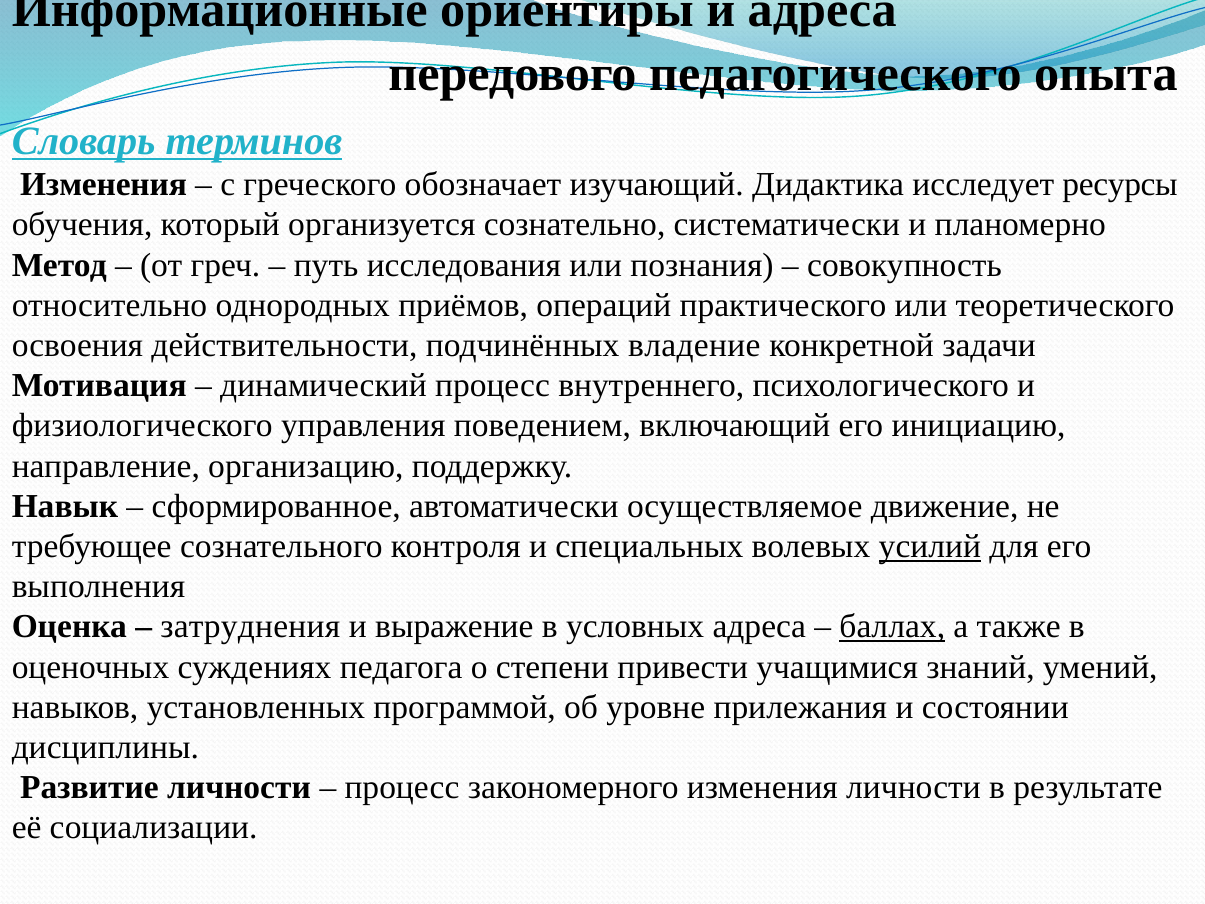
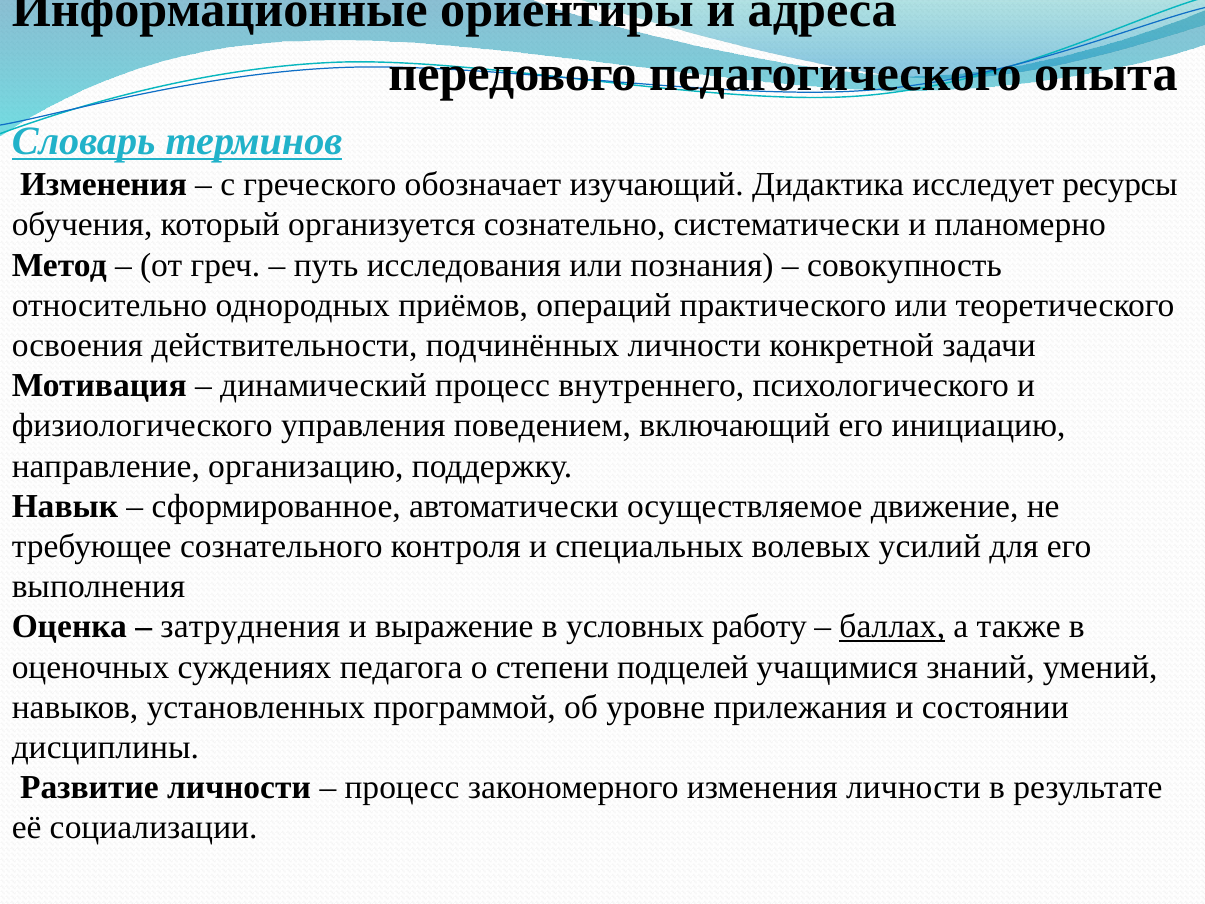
подчинённых владение: владение -> личности
усилий underline: present -> none
условных адреса: адреса -> работу
привести: привести -> подцелей
